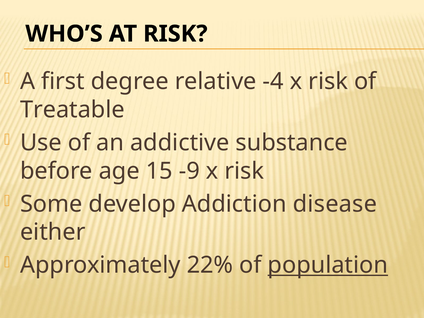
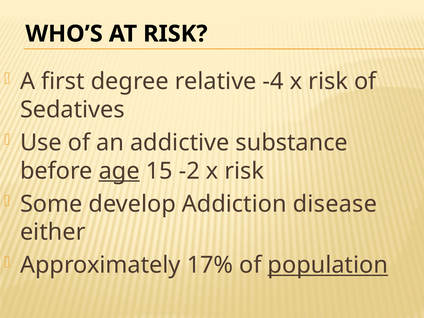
Treatable: Treatable -> Sedatives
age underline: none -> present
-9: -9 -> -2
22%: 22% -> 17%
